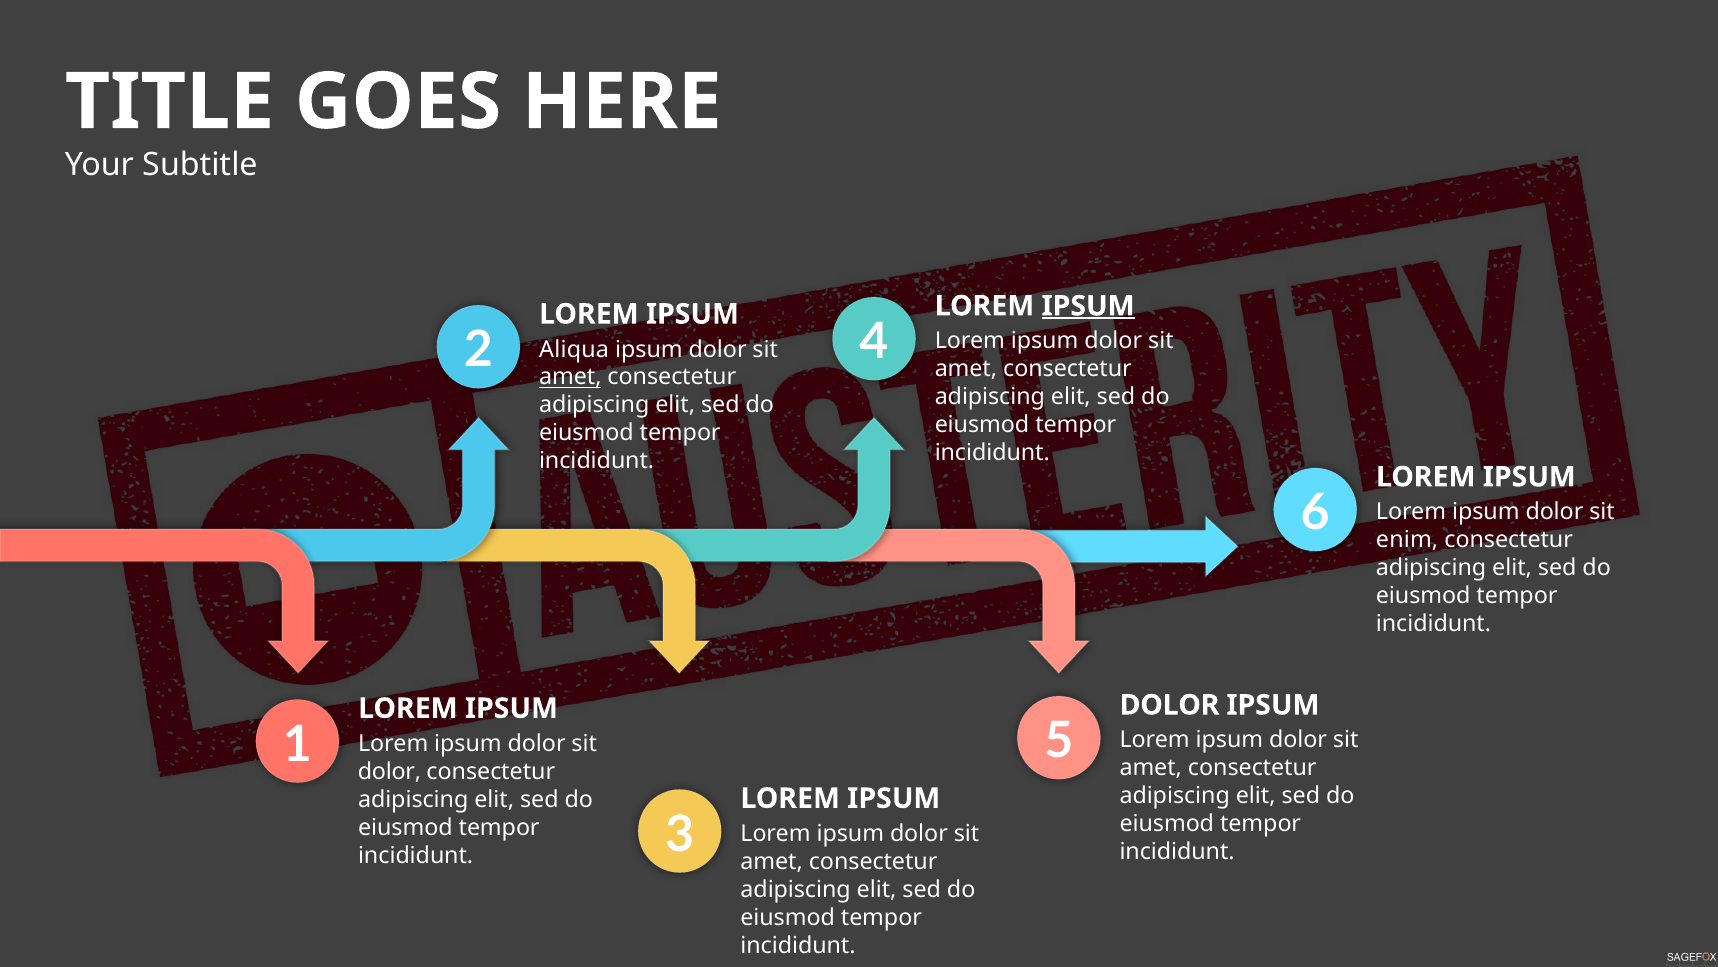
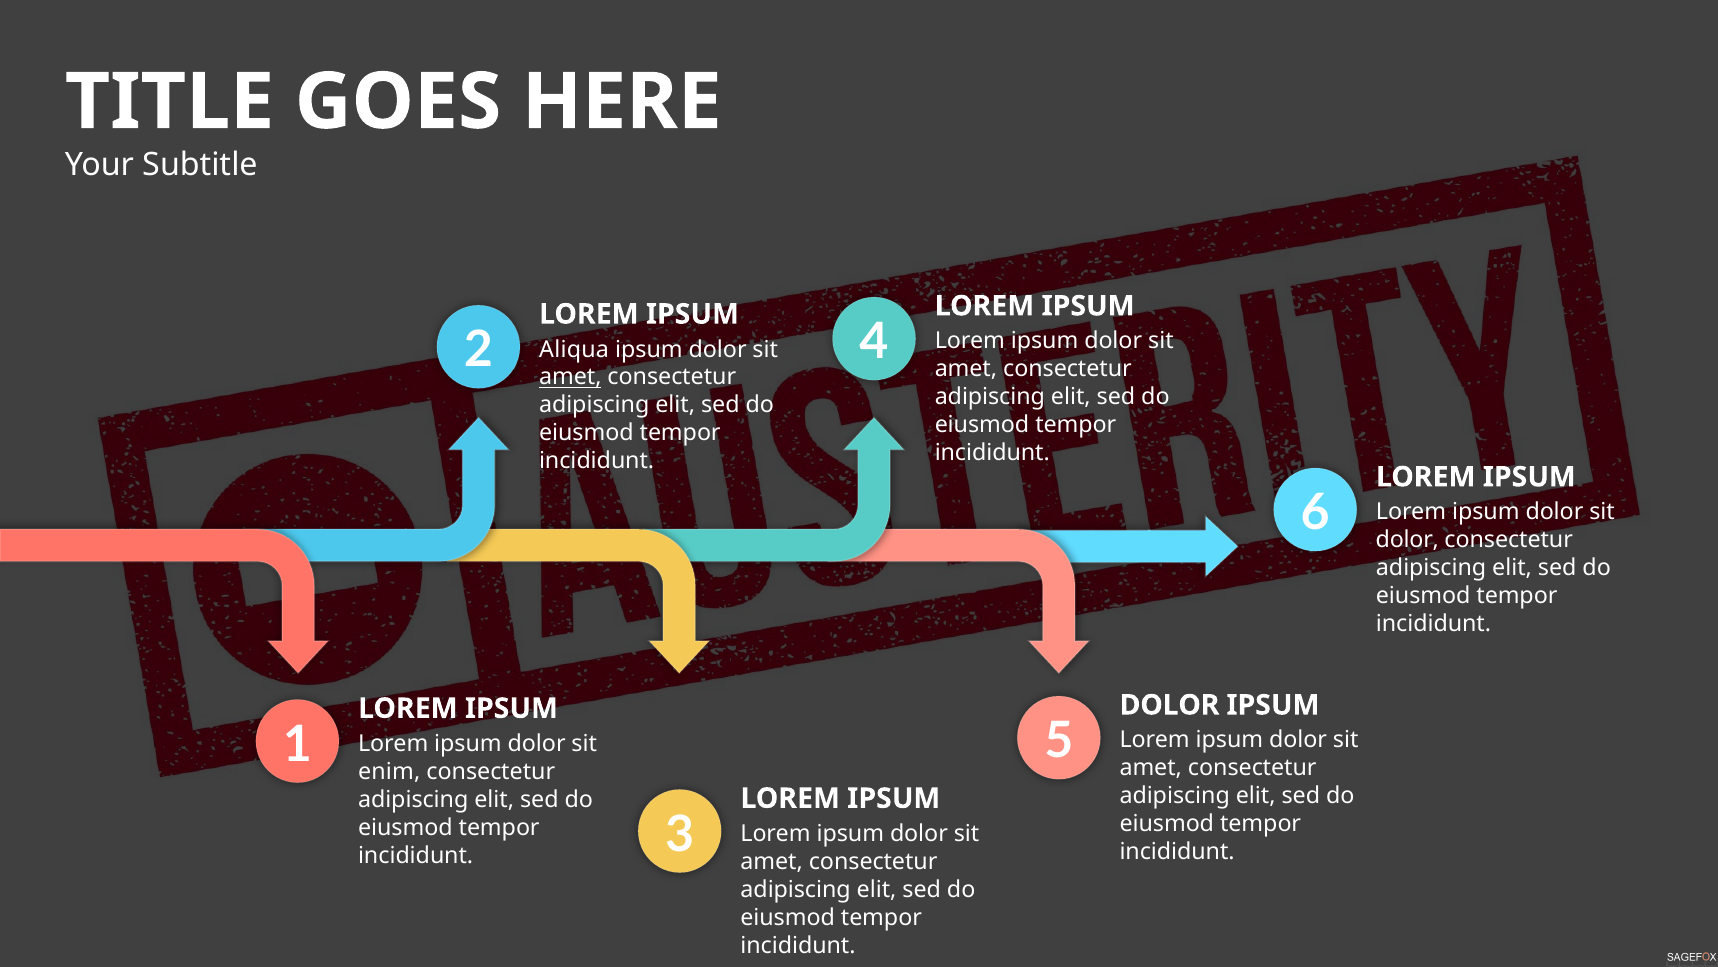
IPSUM at (1088, 306) underline: present -> none
enim at (1407, 540): enim -> dolor
dolor at (389, 771): dolor -> enim
